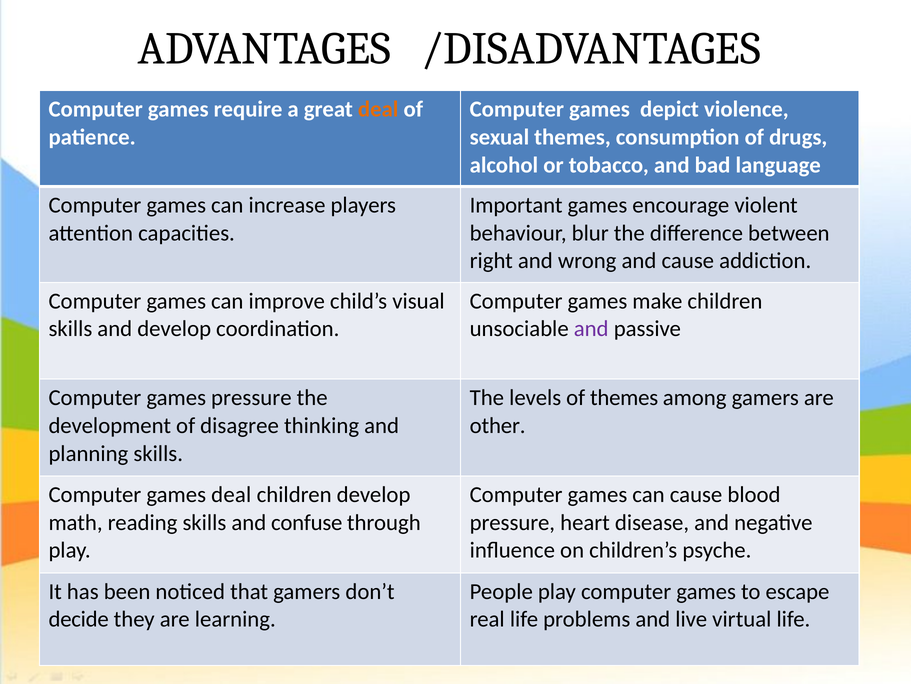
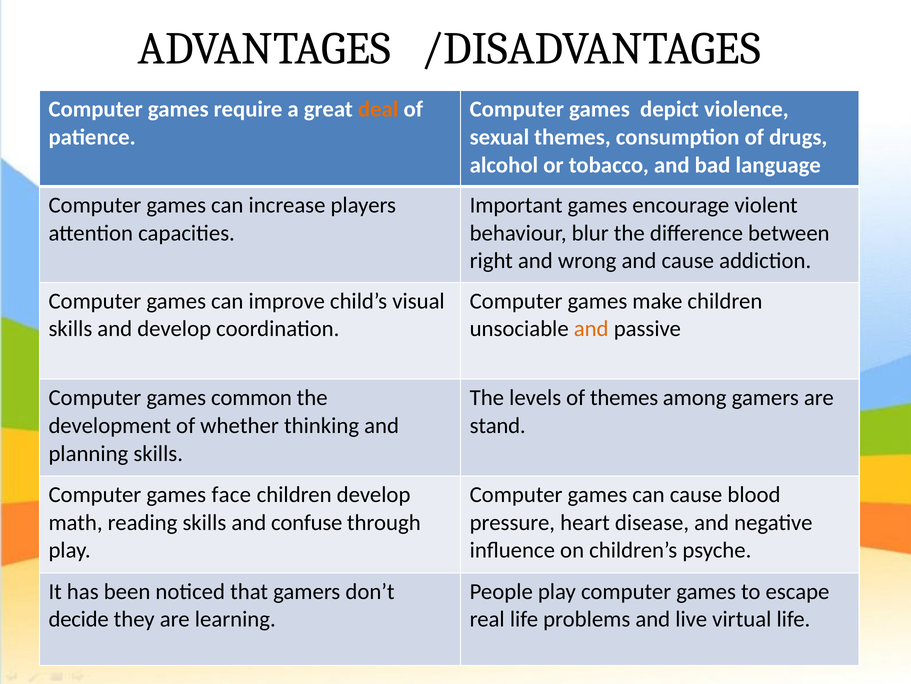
and at (591, 329) colour: purple -> orange
games pressure: pressure -> common
disagree: disagree -> whether
other: other -> stand
games deal: deal -> face
